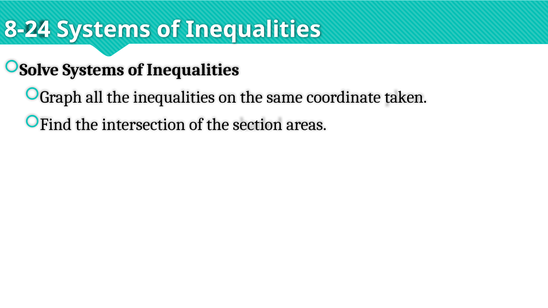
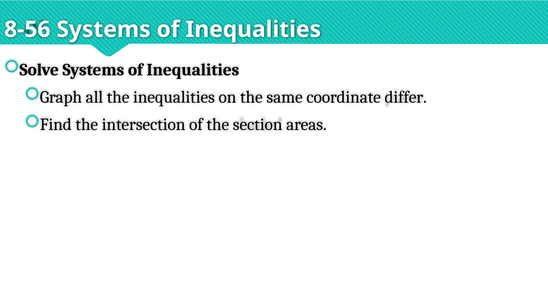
8-24: 8-24 -> 8-56
taken: taken -> differ
